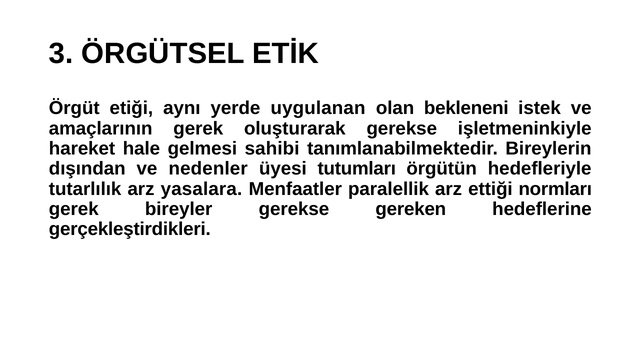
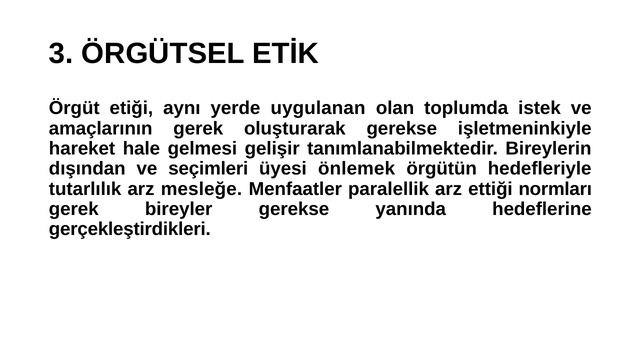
bekleneni: bekleneni -> toplumda
sahibi: sahibi -> gelişir
nedenler: nedenler -> seçimleri
tutumları: tutumları -> önlemek
yasalara: yasalara -> mesleğe
gereken: gereken -> yanında
